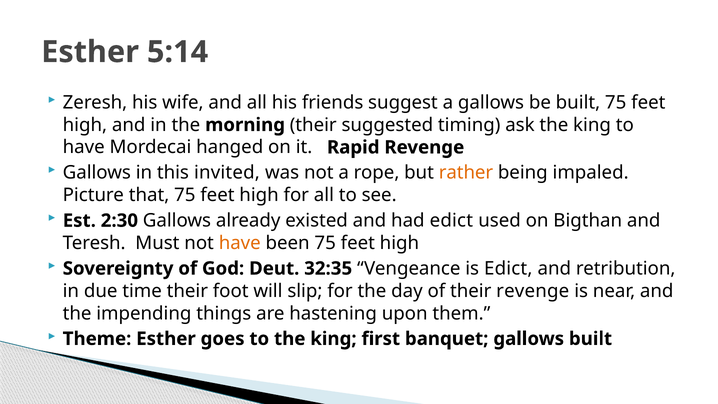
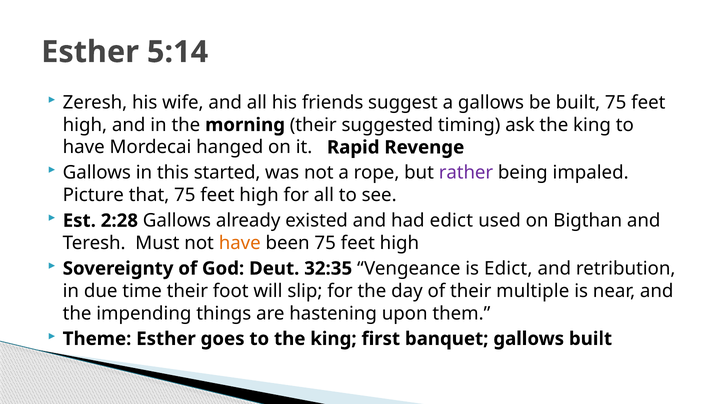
invited: invited -> started
rather colour: orange -> purple
2:30: 2:30 -> 2:28
their revenge: revenge -> multiple
